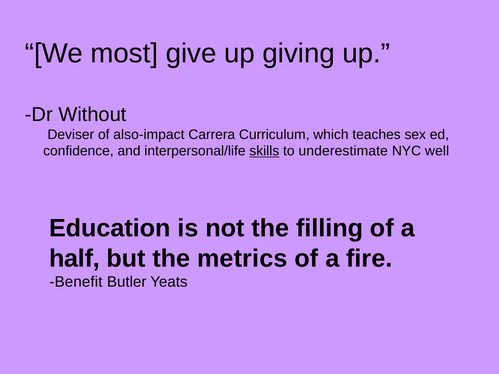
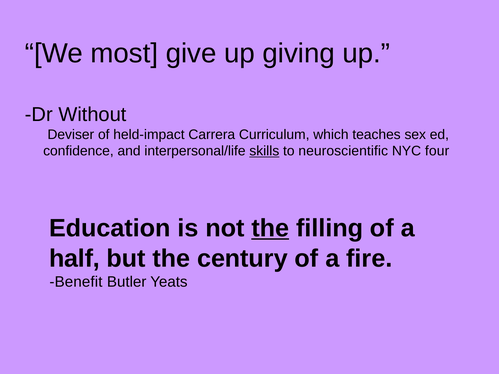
also-impact: also-impact -> held-impact
underestimate: underestimate -> neuroscientific
well: well -> four
the at (270, 229) underline: none -> present
metrics: metrics -> century
